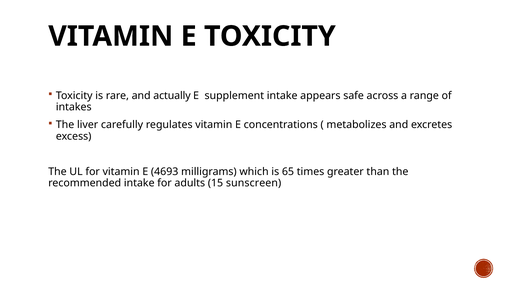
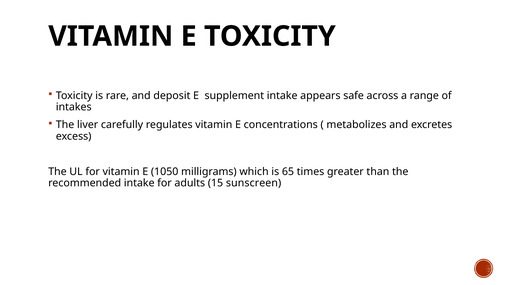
actually: actually -> deposit
4693: 4693 -> 1050
